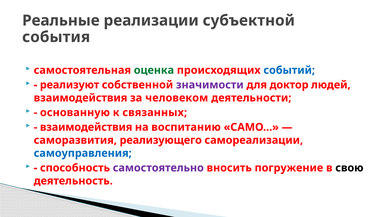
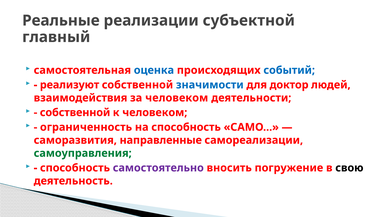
события: события -> главный
оценка colour: green -> blue
значимости colour: purple -> blue
основанную at (75, 113): основанную -> собственной
к связанных: связанных -> человеком
взаимодействия at (86, 127): взаимодействия -> ограниченность
на воспитанию: воспитанию -> способность
реализующего: реализующего -> направленные
самоуправления colour: blue -> green
